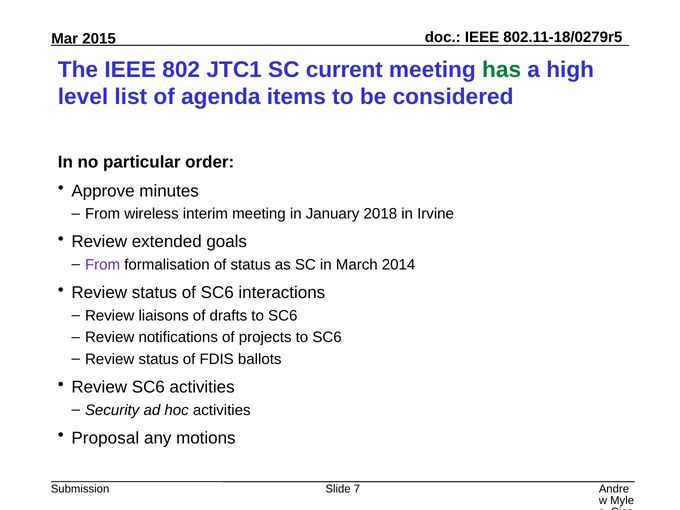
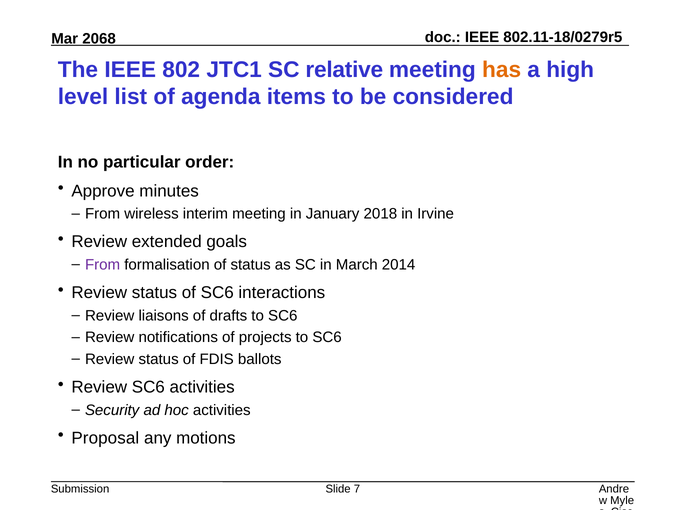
2015: 2015 -> 2068
current: current -> relative
has colour: green -> orange
